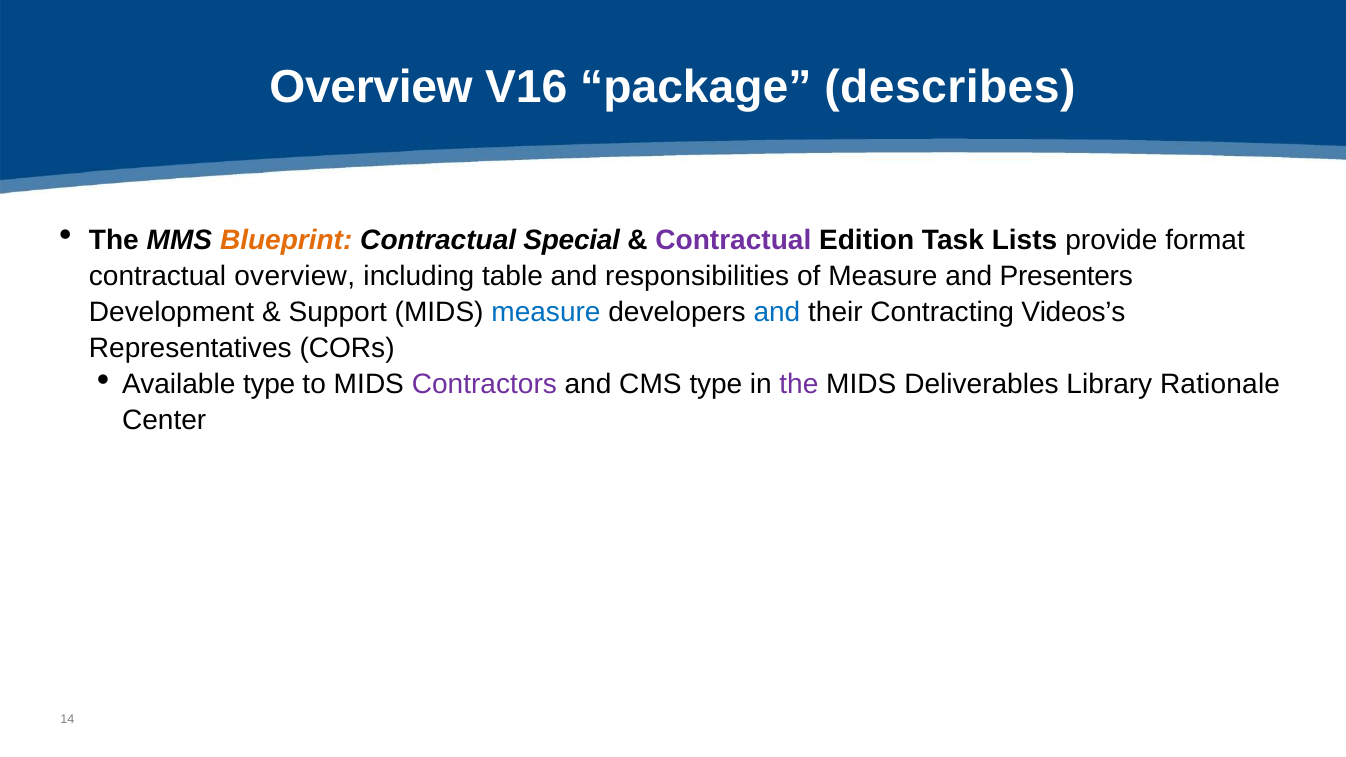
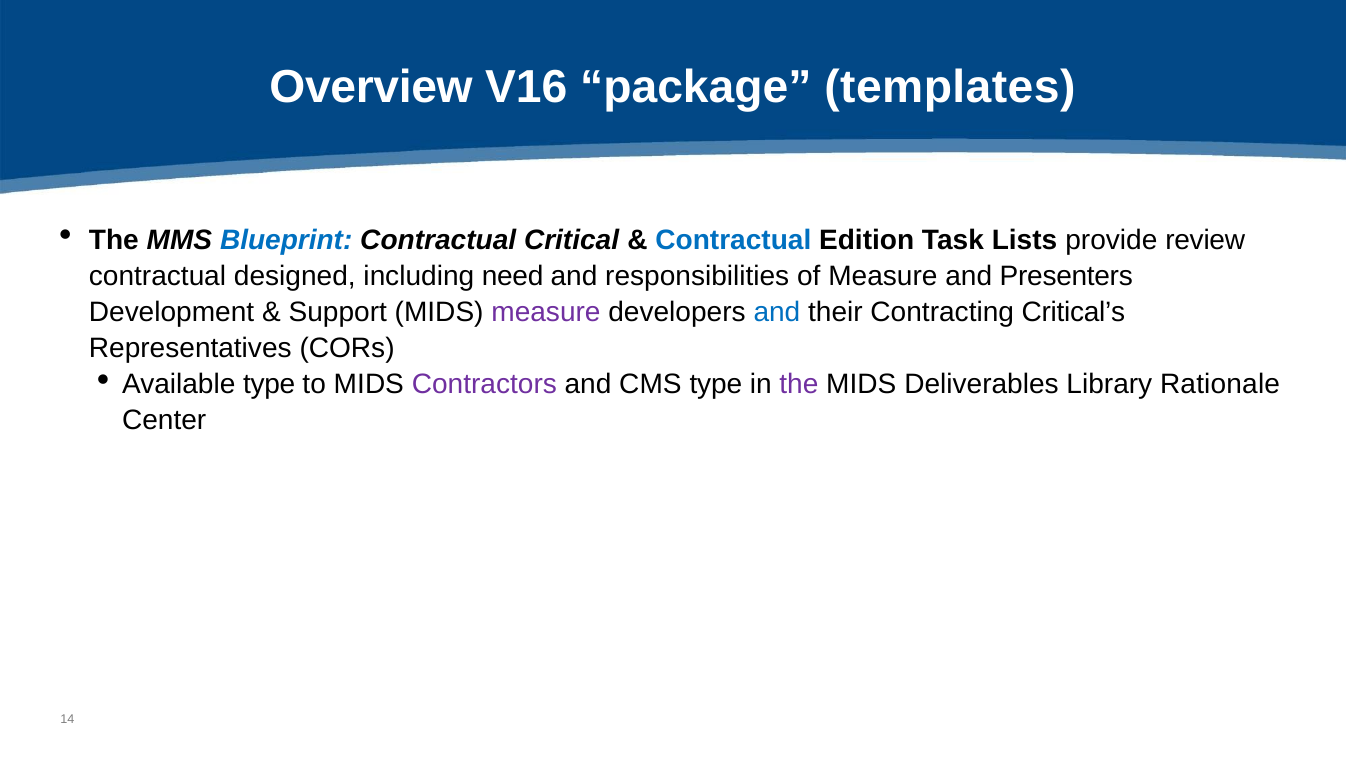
describes: describes -> templates
Blueprint colour: orange -> blue
Special: Special -> Critical
Contractual at (733, 240) colour: purple -> blue
format: format -> review
contractual overview: overview -> designed
table: table -> need
measure at (546, 312) colour: blue -> purple
Videos’s: Videos’s -> Critical’s
